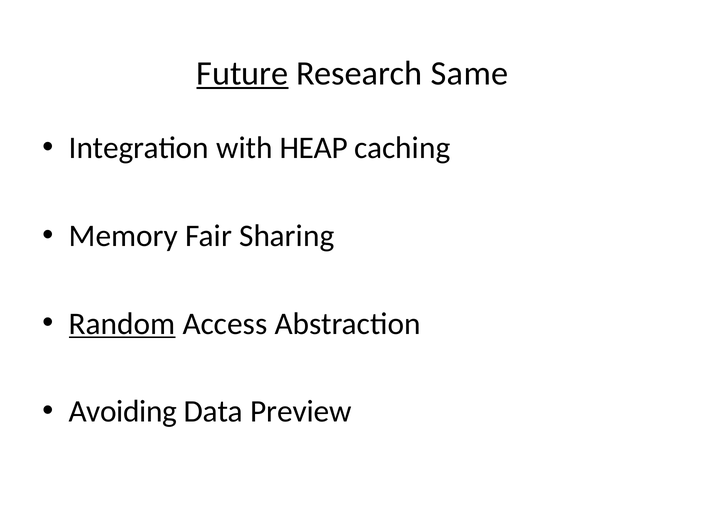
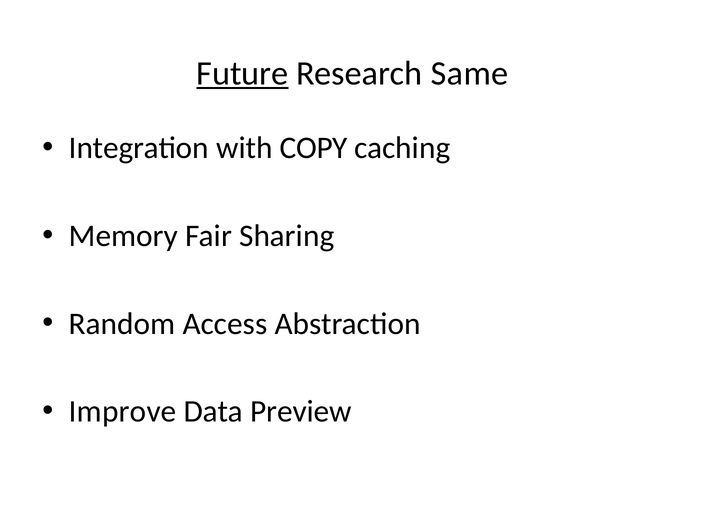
HEAP: HEAP -> COPY
Random underline: present -> none
Avoiding: Avoiding -> Improve
